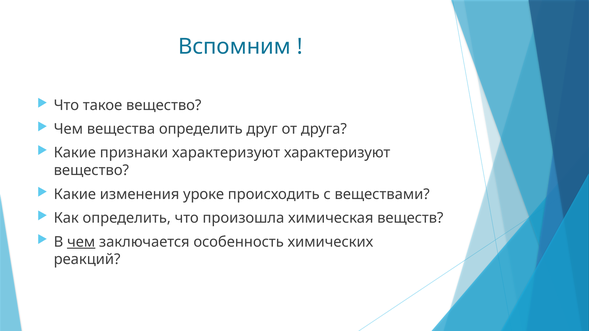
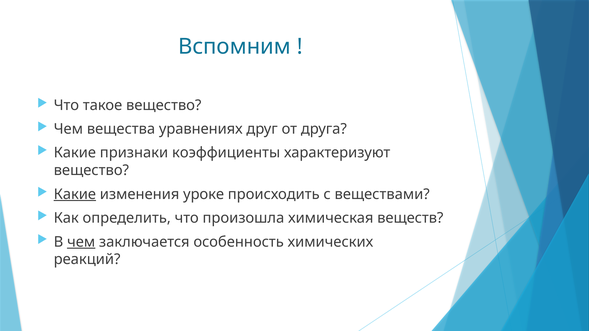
вещества определить: определить -> уравнениях
признаки характеризуют: характеризуют -> коэффициенты
Какие at (75, 194) underline: none -> present
